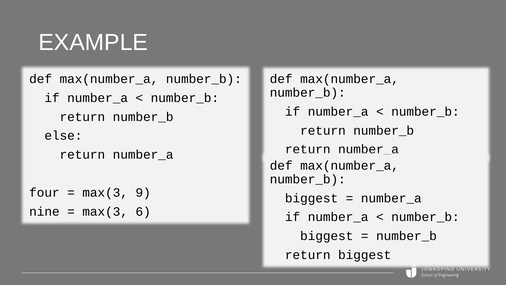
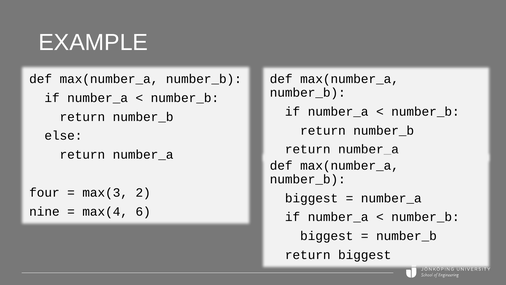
9: 9 -> 2
max(3 at (105, 211): max(3 -> max(4
